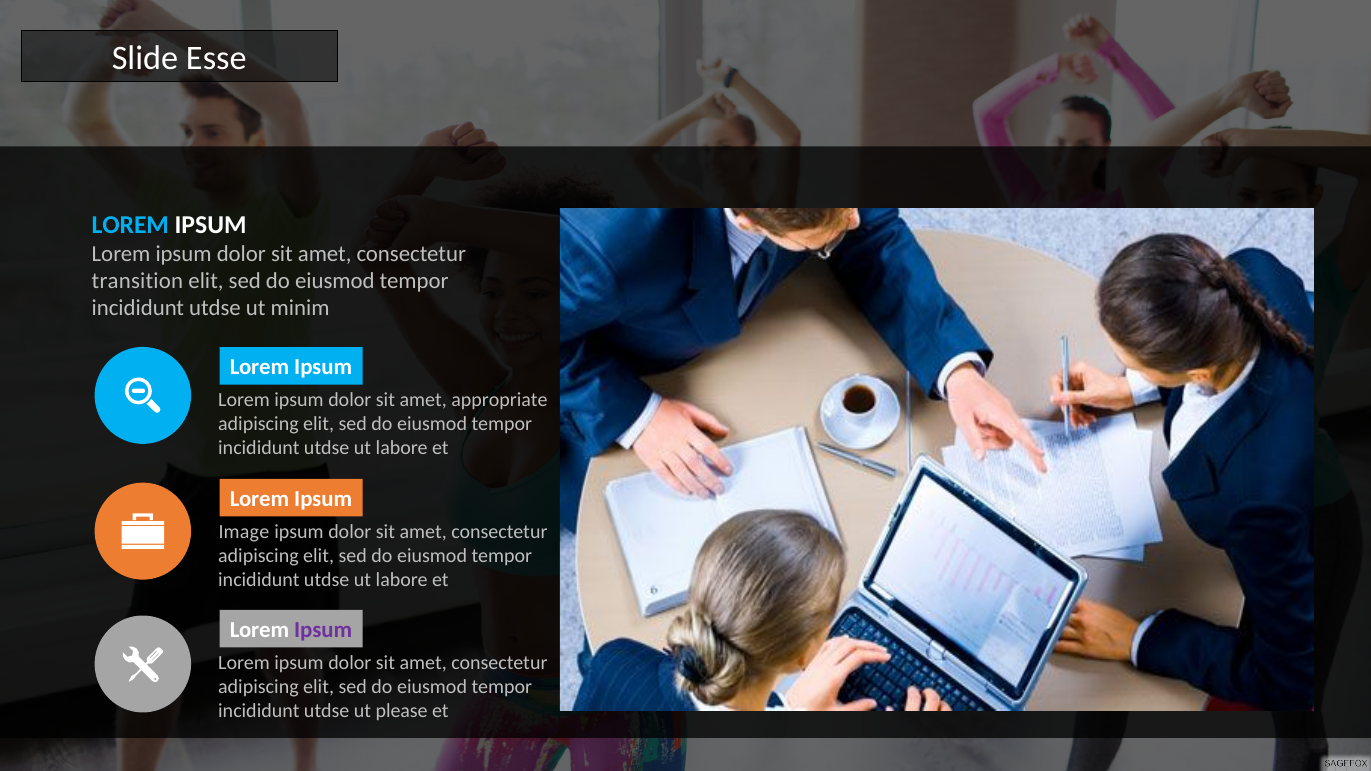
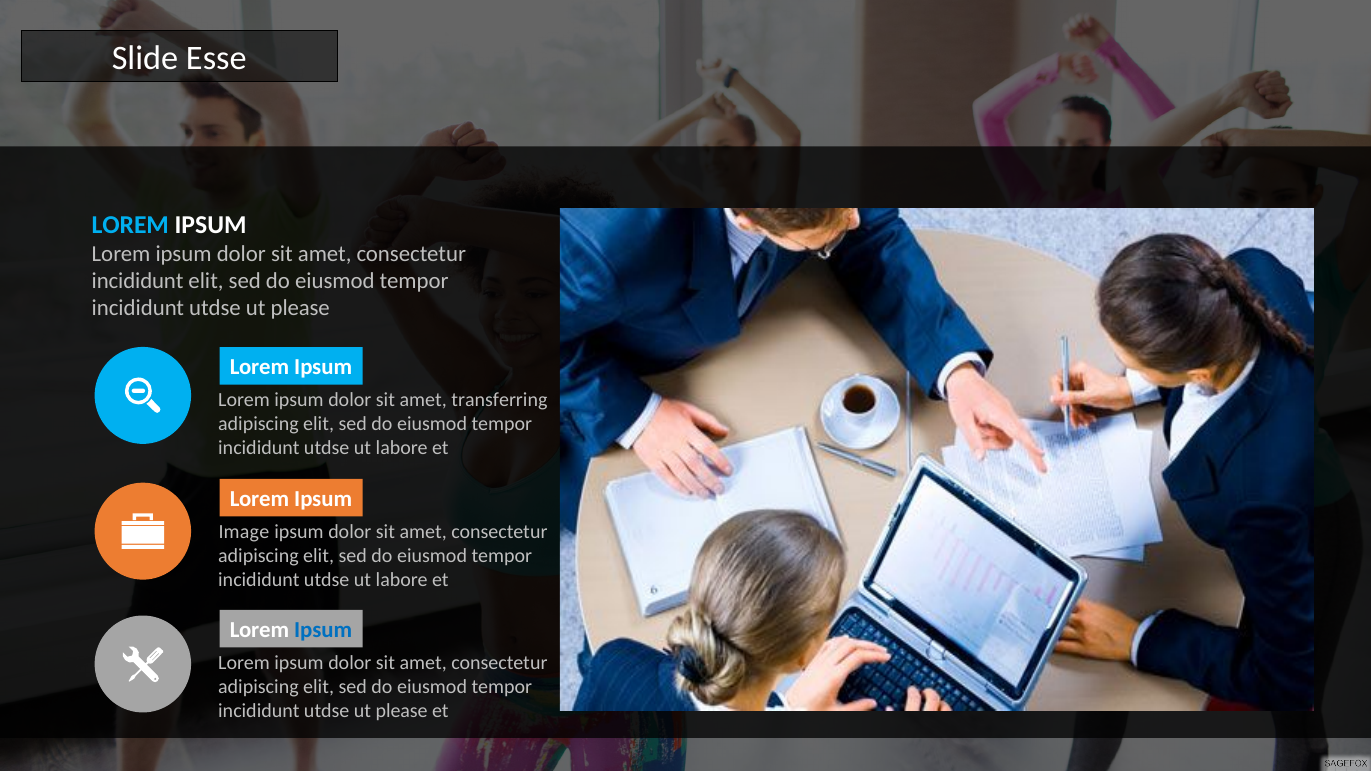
transition at (137, 281): transition -> incididunt
minim at (300, 308): minim -> please
appropriate: appropriate -> transferring
Ipsum at (323, 630) colour: purple -> blue
